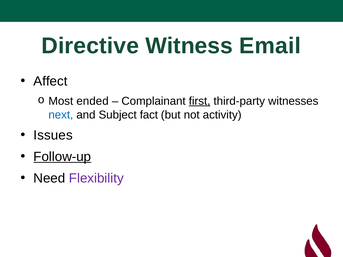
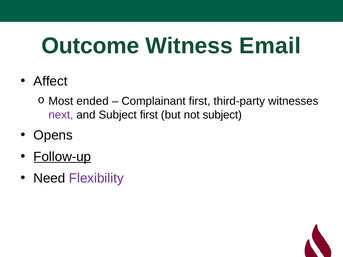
Directive: Directive -> Outcome
first at (200, 101) underline: present -> none
next colour: blue -> purple
Subject fact: fact -> first
not activity: activity -> subject
Issues: Issues -> Opens
